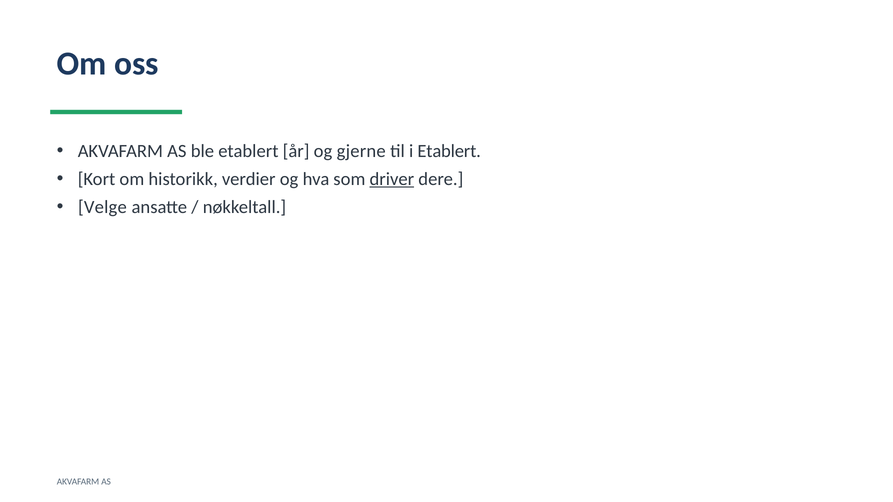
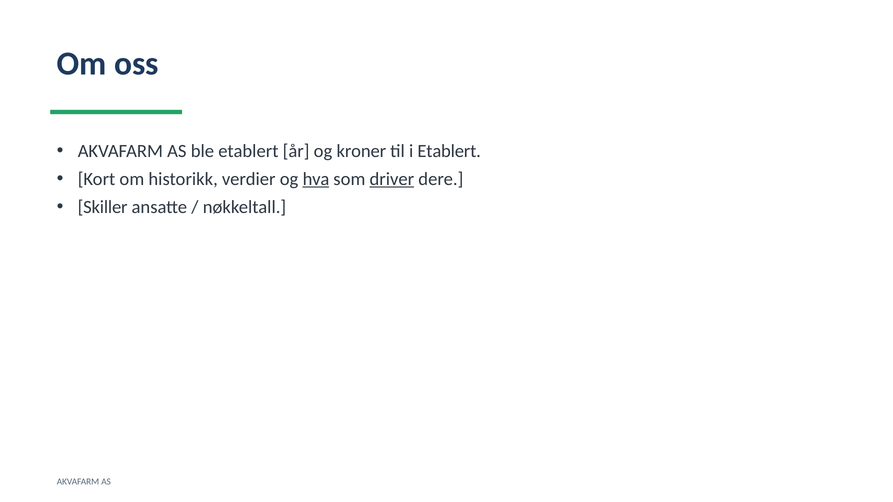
gjerne: gjerne -> kroner
hva underline: none -> present
Velge: Velge -> Skiller
